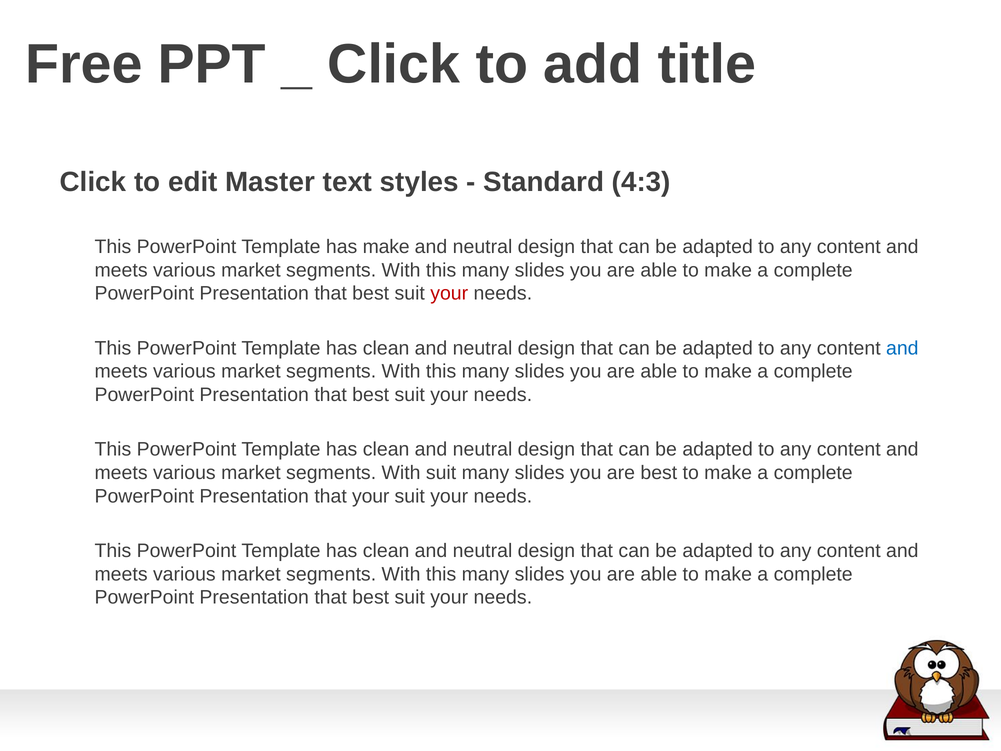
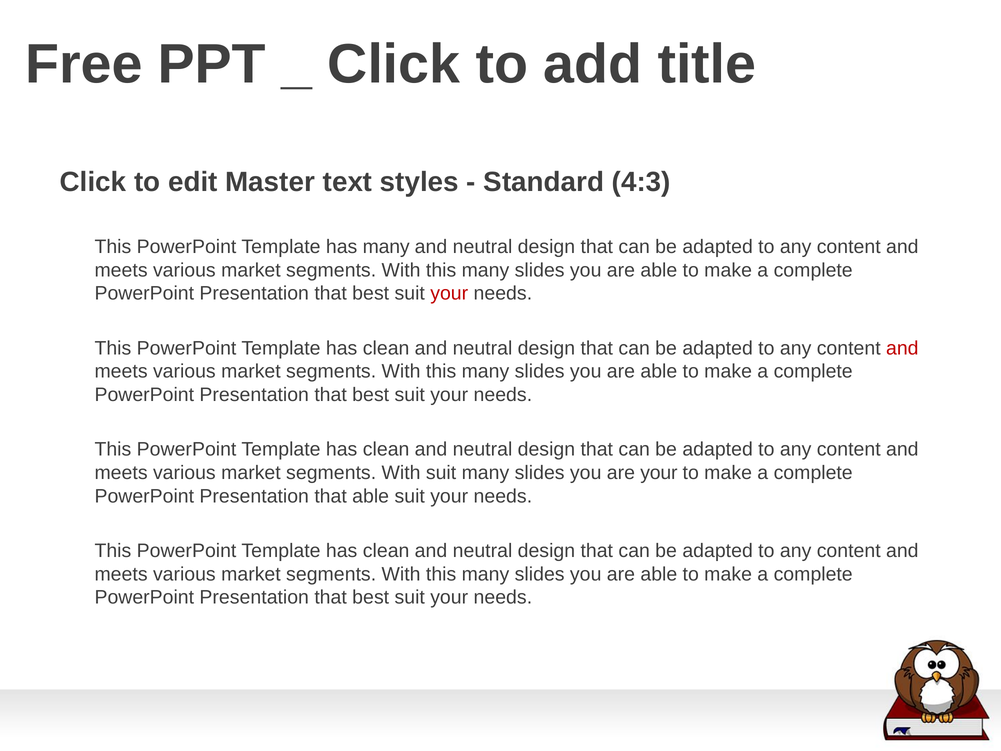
has make: make -> many
and at (902, 348) colour: blue -> red
are best: best -> your
that your: your -> able
